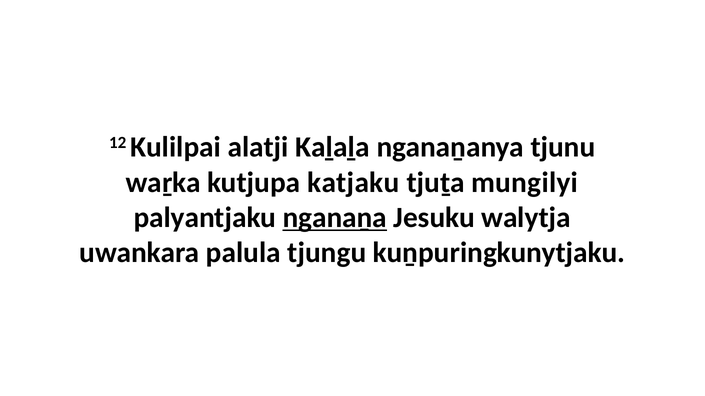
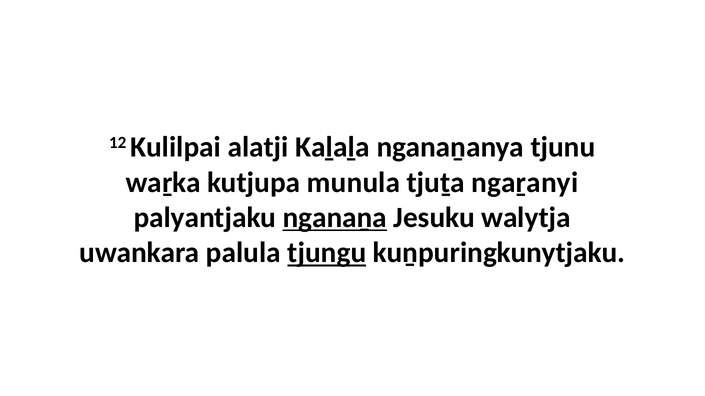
katjaku: katjaku -> munula
mungilyi: mungilyi -> ngaṟanyi
tjungu underline: none -> present
